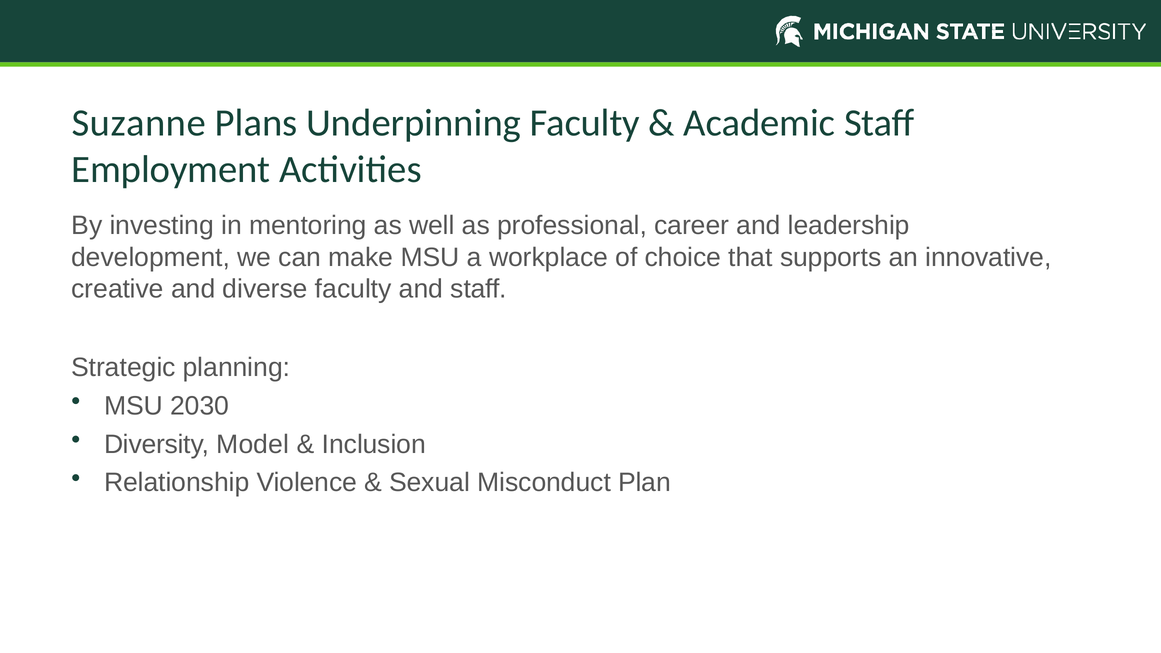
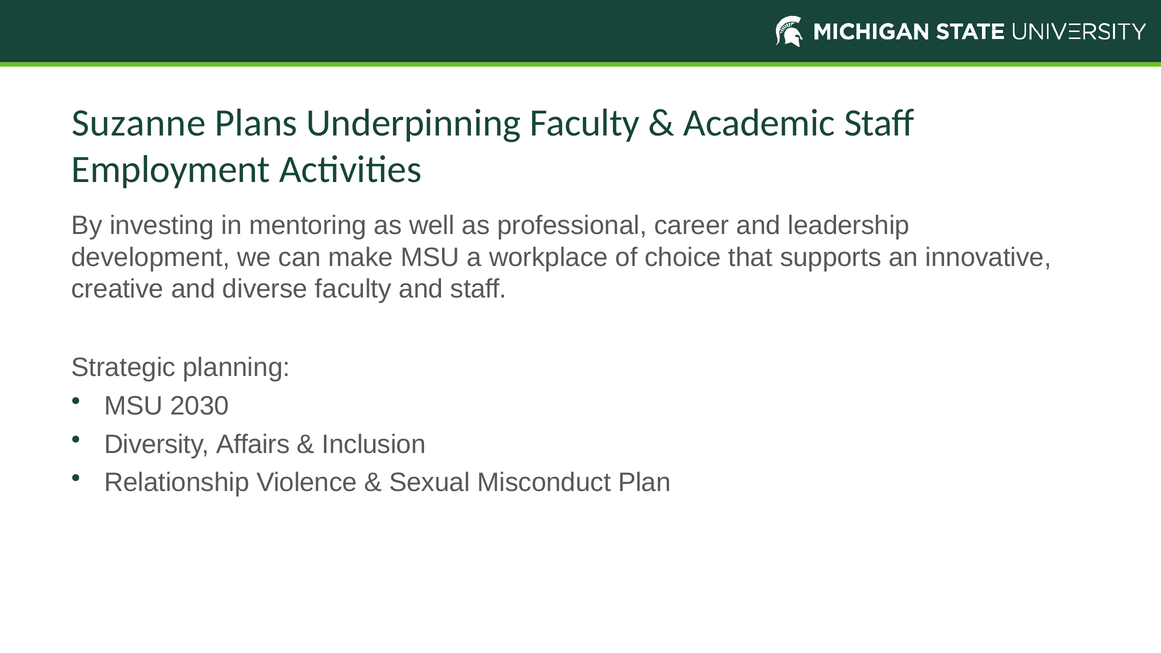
Model: Model -> Affairs
